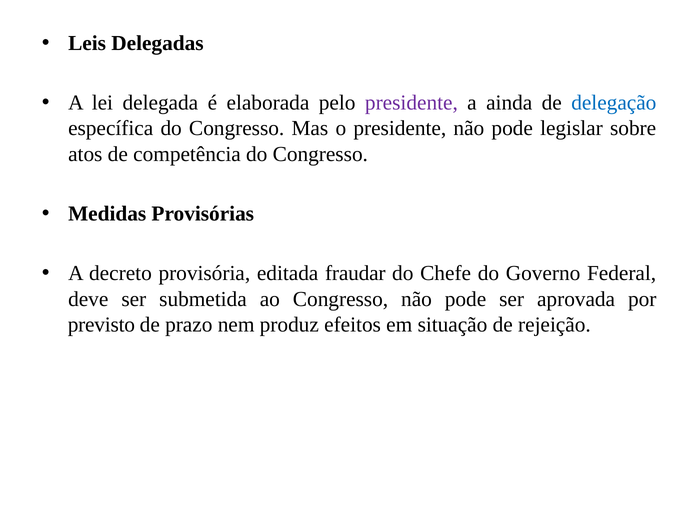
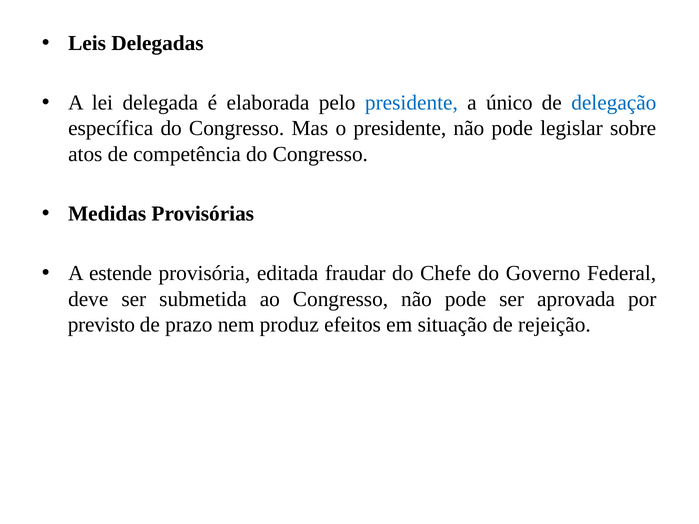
presidente at (411, 103) colour: purple -> blue
ainda: ainda -> único
decreto: decreto -> estende
